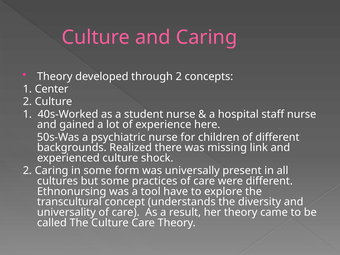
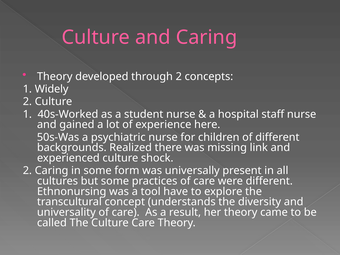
Center: Center -> Widely
